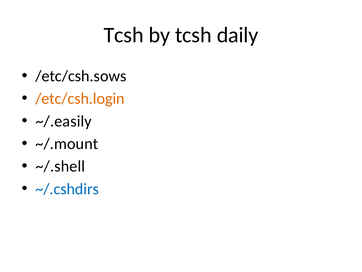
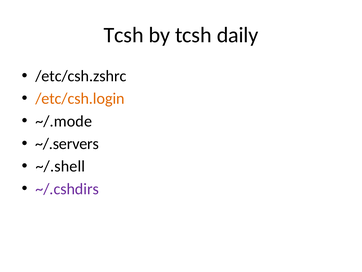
/etc/csh.sows: /etc/csh.sows -> /etc/csh.zshrc
~/.easily: ~/.easily -> ~/.mode
~/.mount: ~/.mount -> ~/.servers
~/.cshdirs colour: blue -> purple
